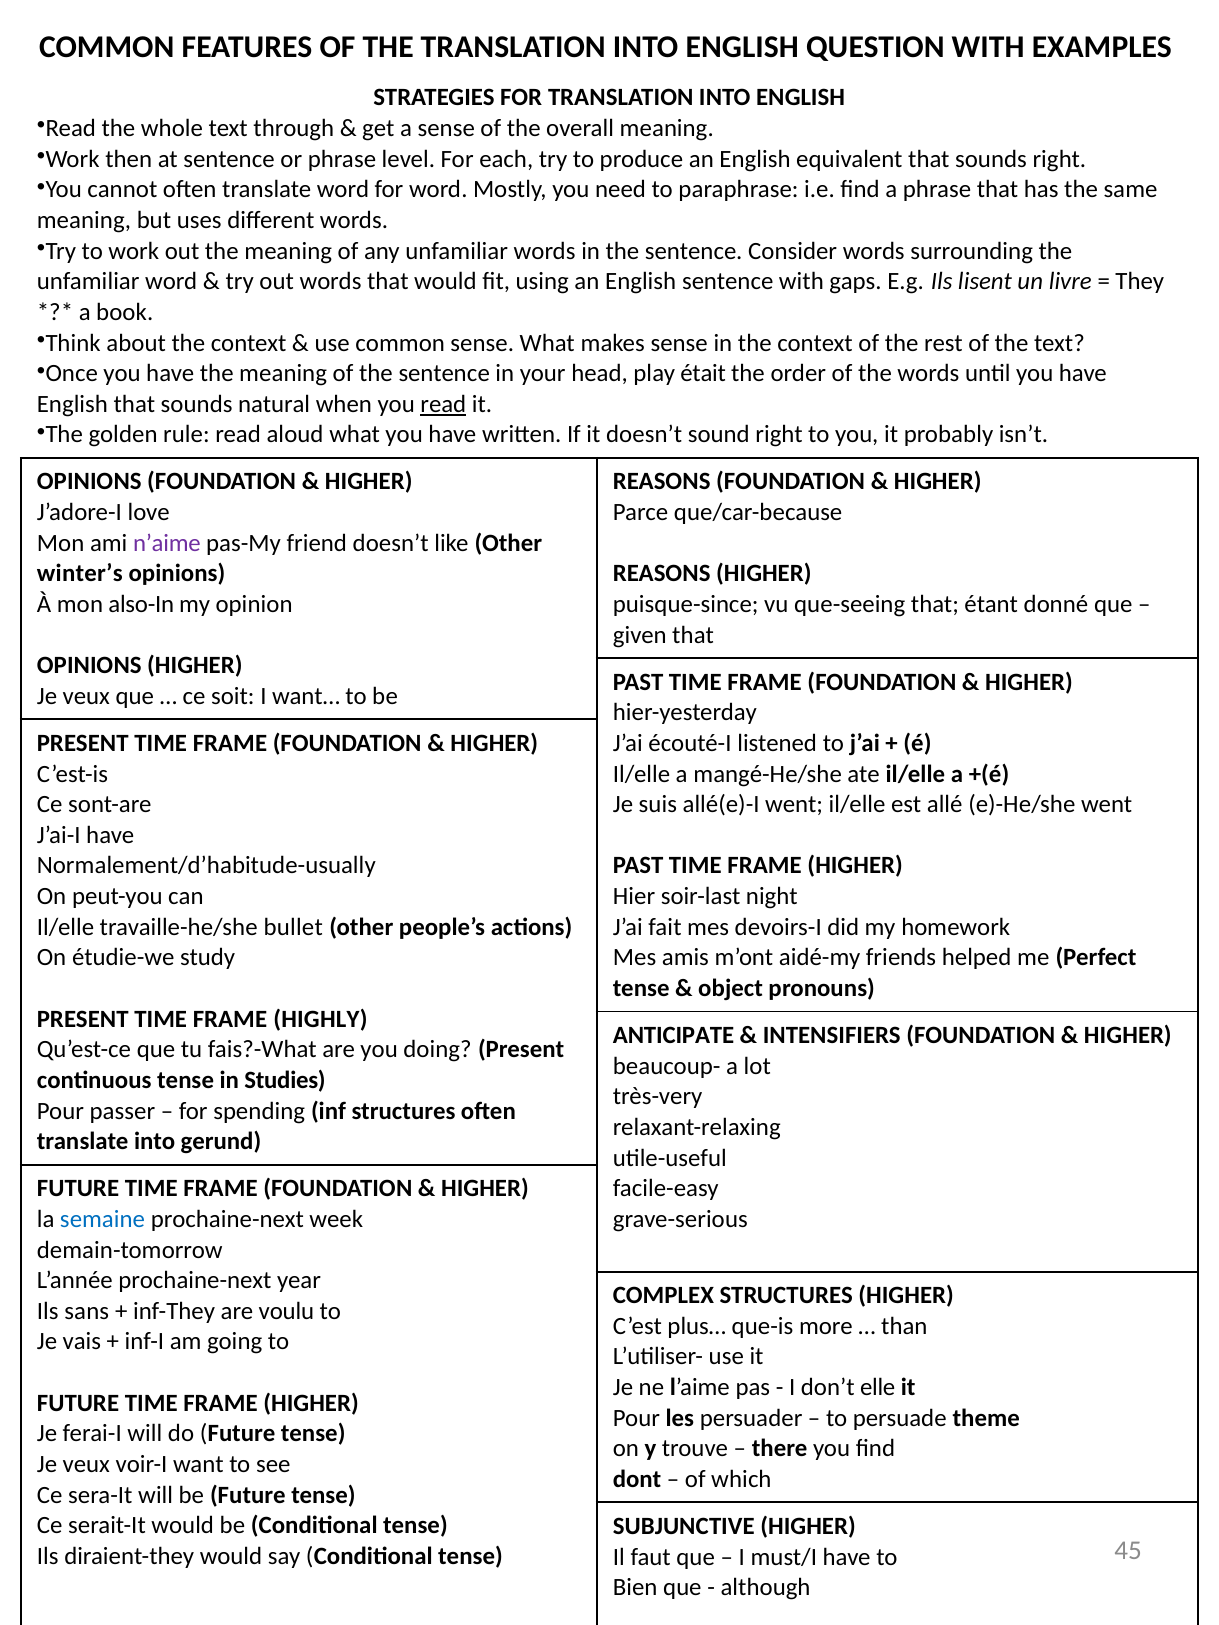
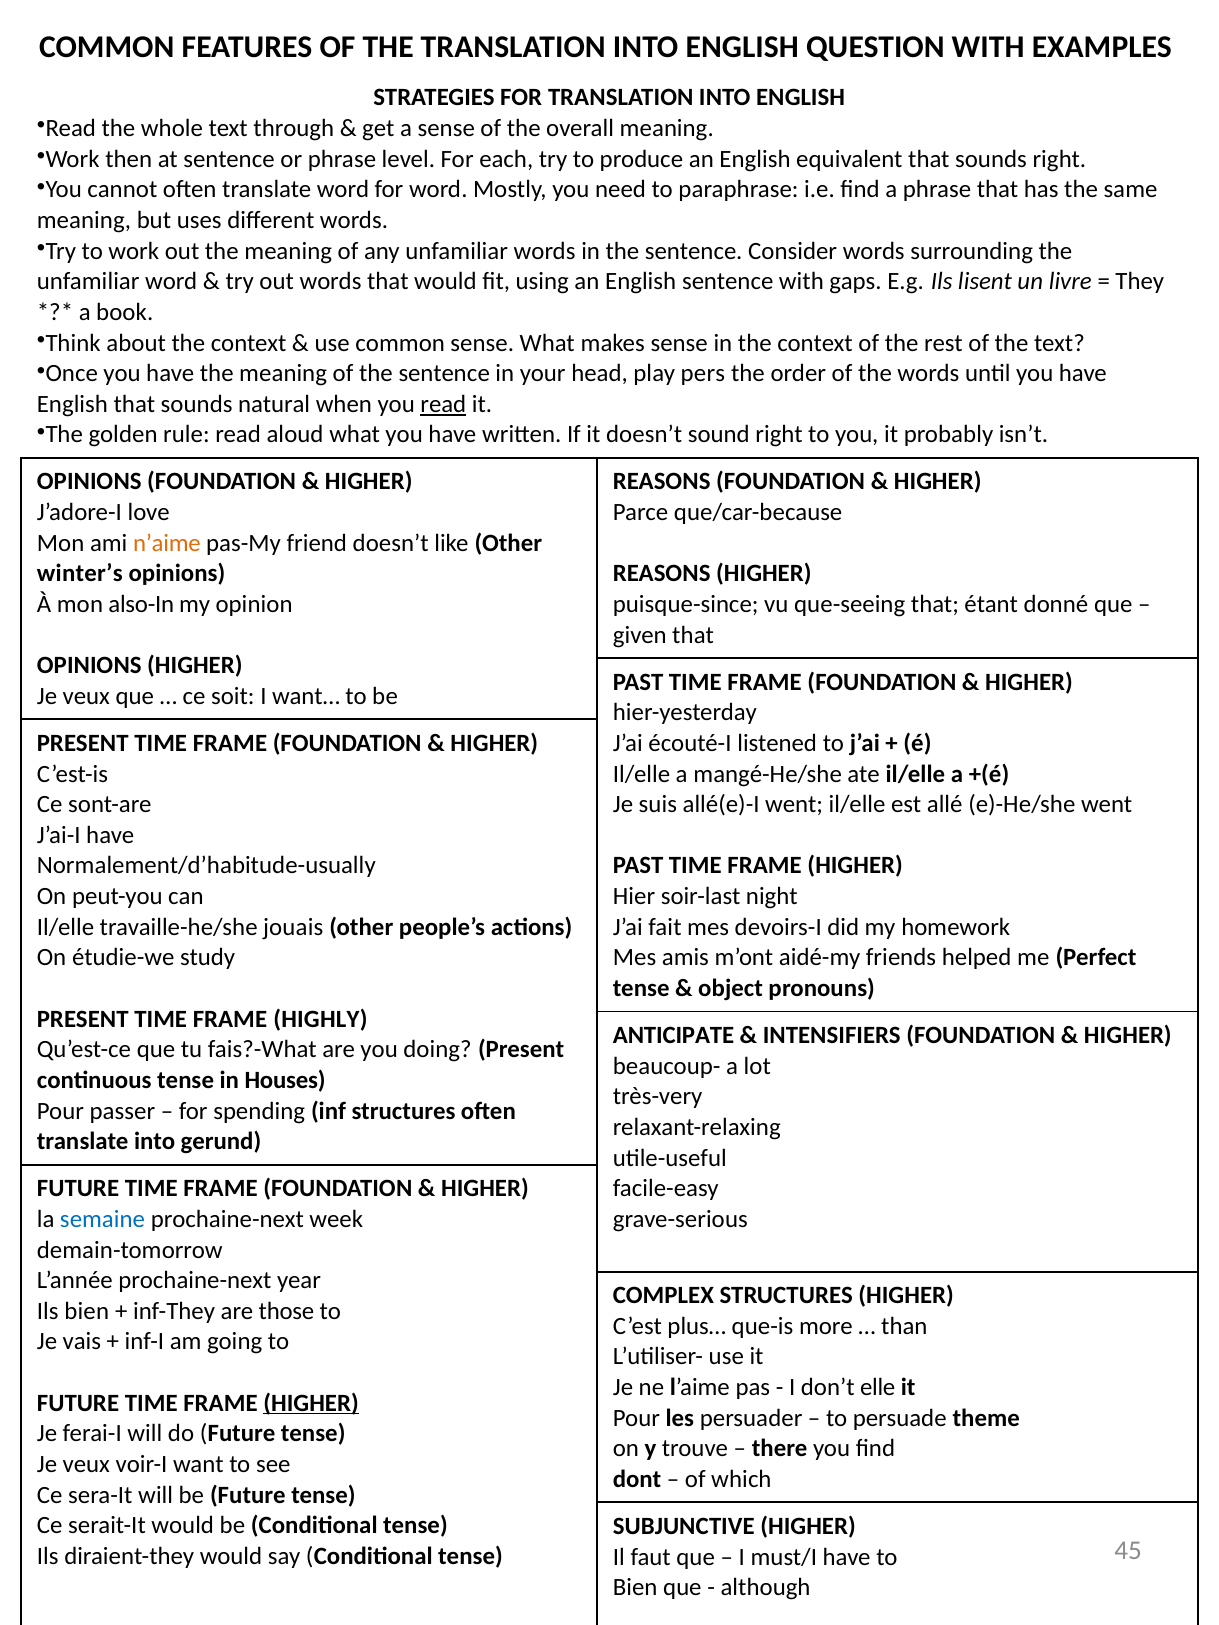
était: était -> pers
n’aime colour: purple -> orange
bullet: bullet -> jouais
Studies: Studies -> Houses
Ils sans: sans -> bien
voulu: voulu -> those
HIGHER at (311, 1403) underline: none -> present
